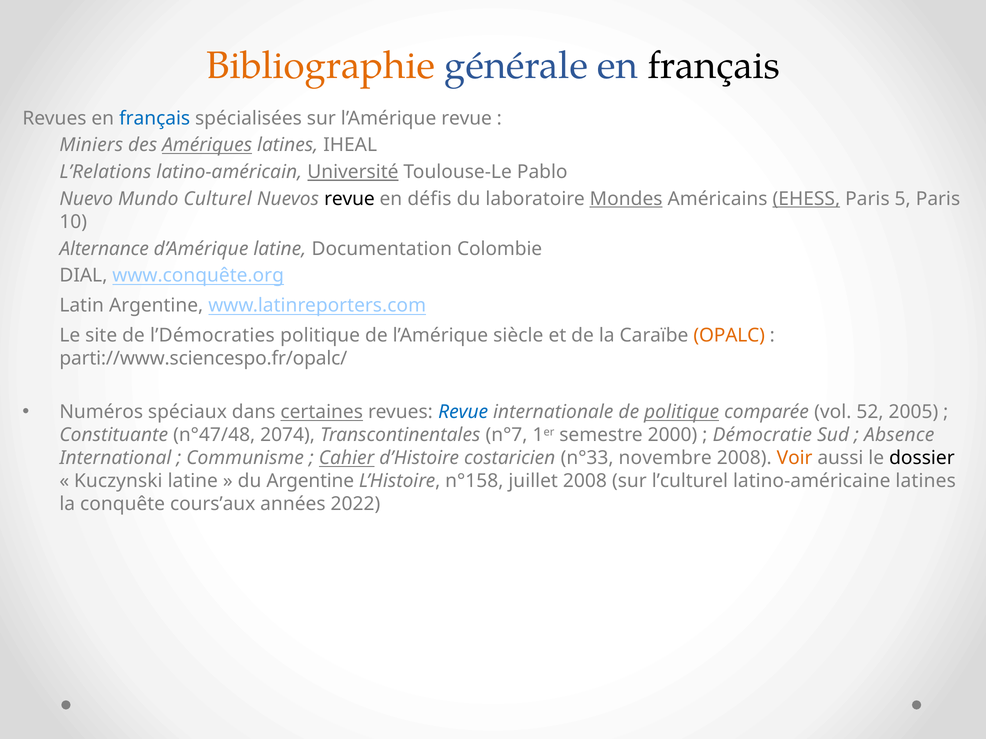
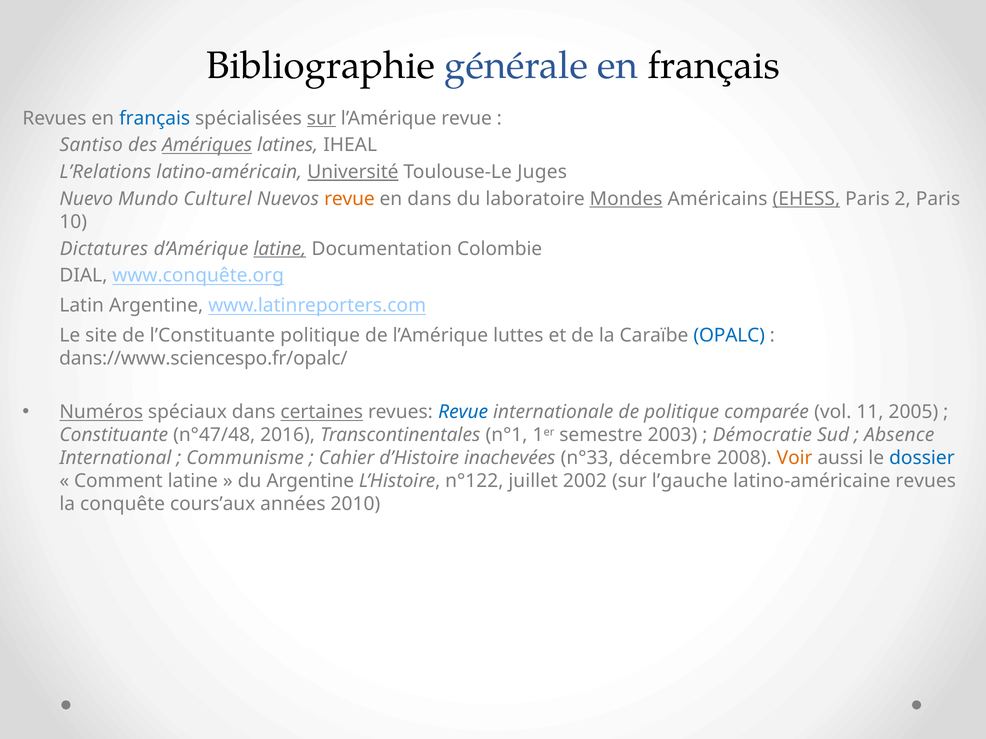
Bibliographie colour: orange -> black
sur at (321, 118) underline: none -> present
Miniers: Miniers -> Santiso
Pablo: Pablo -> Juges
revue at (349, 199) colour: black -> orange
en défis: défis -> dans
5: 5 -> 2
Alternance: Alternance -> Dictatures
latine at (280, 249) underline: none -> present
l’Démocraties: l’Démocraties -> l’Constituante
siècle: siècle -> luttes
OPALC colour: orange -> blue
parti://www.sciencespo.fr/opalc/: parti://www.sciencespo.fr/opalc/ -> dans://www.sciencespo.fr/opalc/
Numéros underline: none -> present
politique at (682, 412) underline: present -> none
52: 52 -> 11
2074: 2074 -> 2016
n°7: n°7 -> n°1
2000: 2000 -> 2003
Cahier underline: present -> none
costaricien: costaricien -> inachevées
novembre: novembre -> décembre
dossier colour: black -> blue
Kuczynski: Kuczynski -> Comment
n°158: n°158 -> n°122
juillet 2008: 2008 -> 2002
l’culturel: l’culturel -> l’gauche
latino-américaine latines: latines -> revues
2022: 2022 -> 2010
